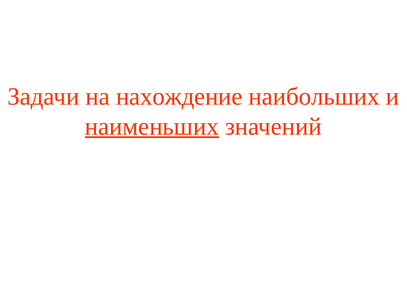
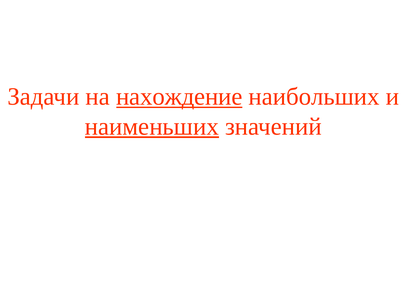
нахождение underline: none -> present
